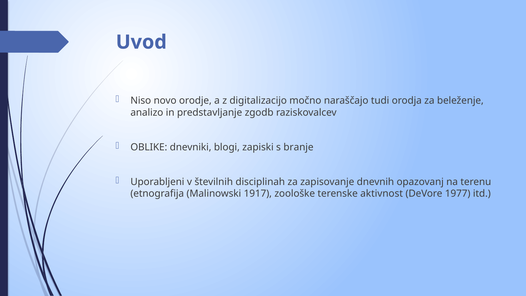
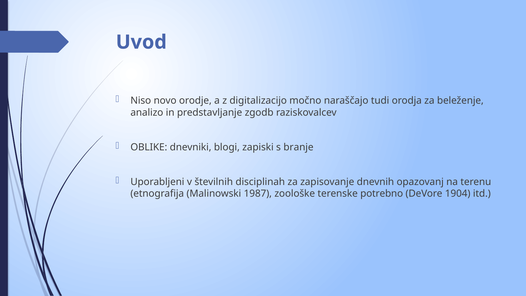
1917: 1917 -> 1987
aktivnost: aktivnost -> potrebno
1977: 1977 -> 1904
